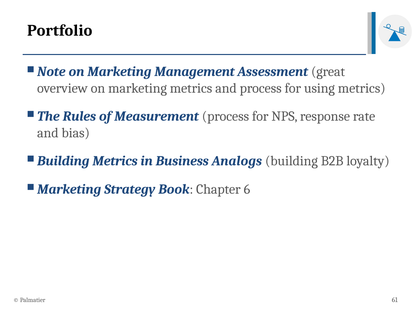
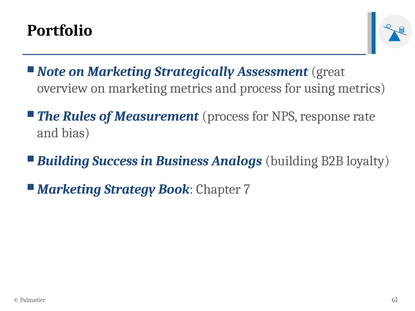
Management: Management -> Strategically
Metrics at (115, 161): Metrics -> Success
6: 6 -> 7
